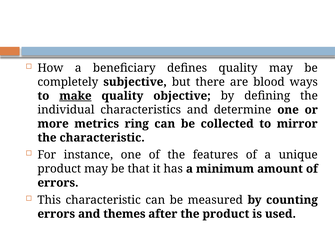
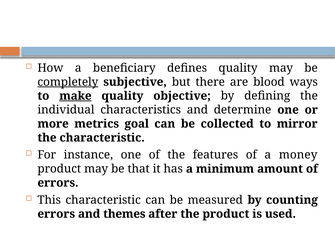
completely underline: none -> present
ring: ring -> goal
unique: unique -> money
